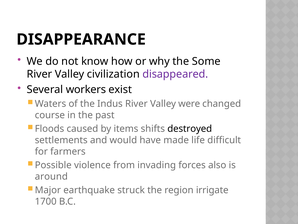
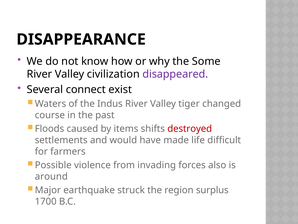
workers: workers -> connect
were: were -> tiger
destroyed colour: black -> red
irrigate: irrigate -> surplus
